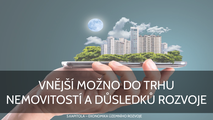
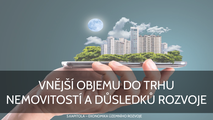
MOŽNO: MOŽNO -> OBJEMU
